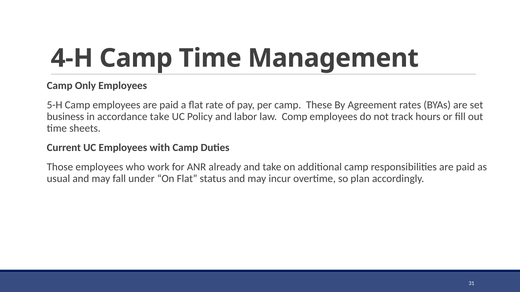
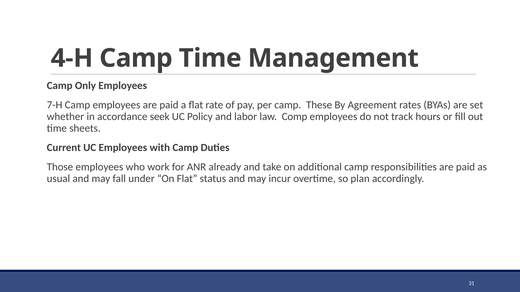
5-H: 5-H -> 7-H
business: business -> whether
accordance take: take -> seek
